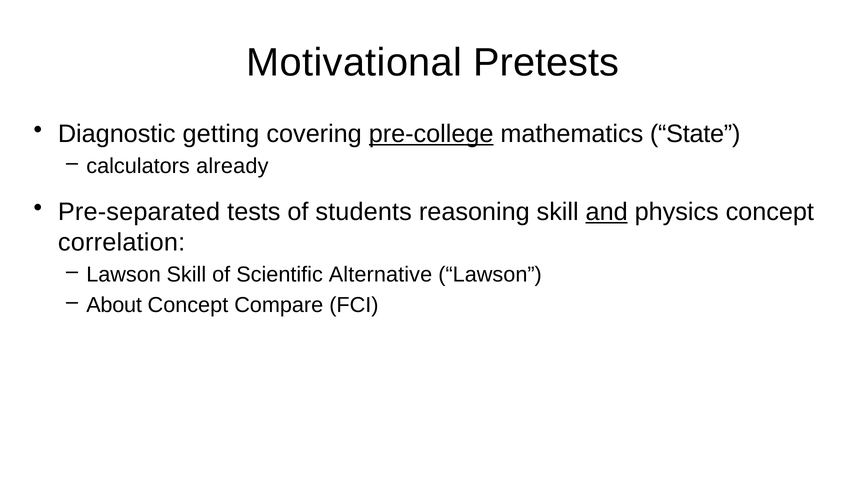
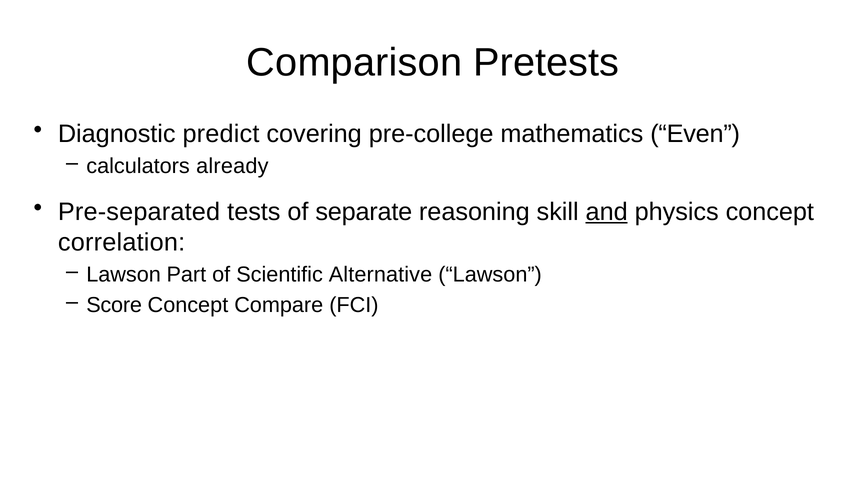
Motivational: Motivational -> Comparison
getting: getting -> predict
pre-college underline: present -> none
State: State -> Even
students: students -> separate
Lawson Skill: Skill -> Part
About: About -> Score
